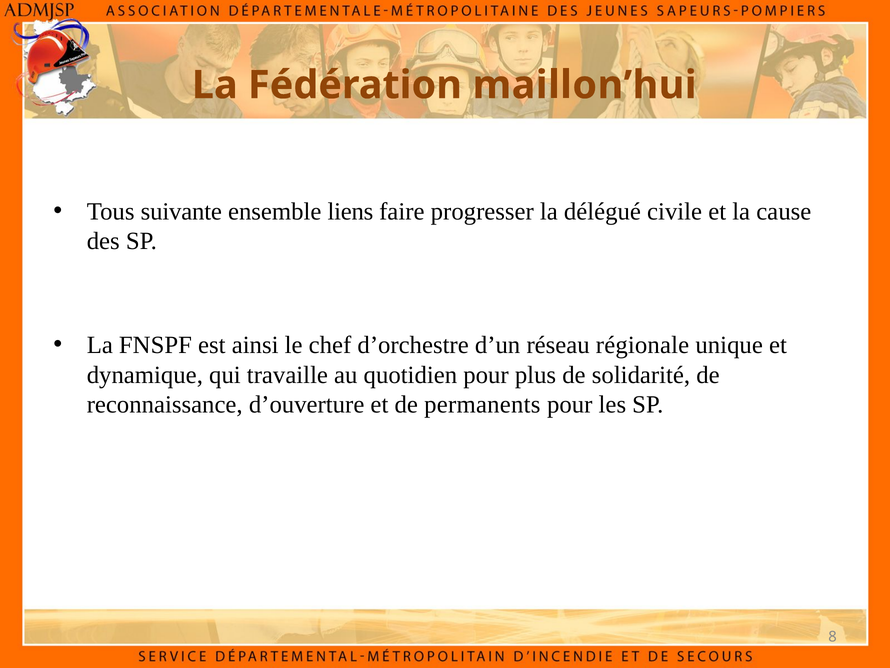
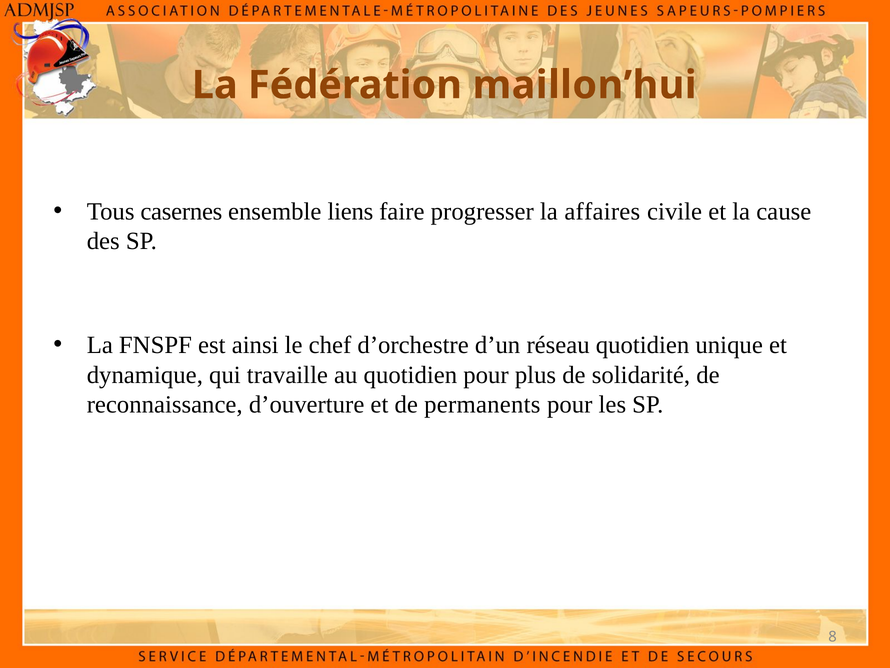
suivante: suivante -> casernes
délégué: délégué -> affaires
réseau régionale: régionale -> quotidien
